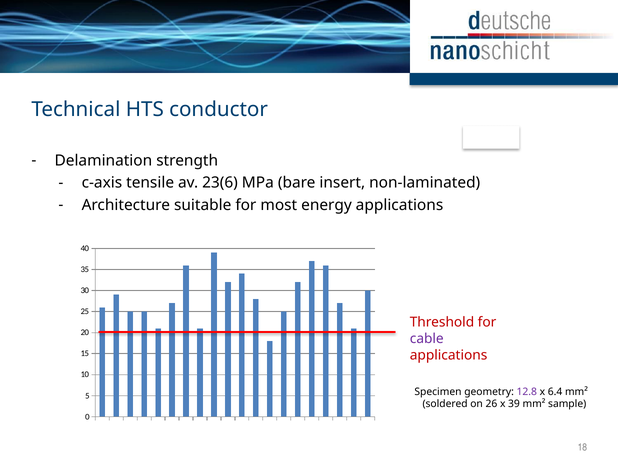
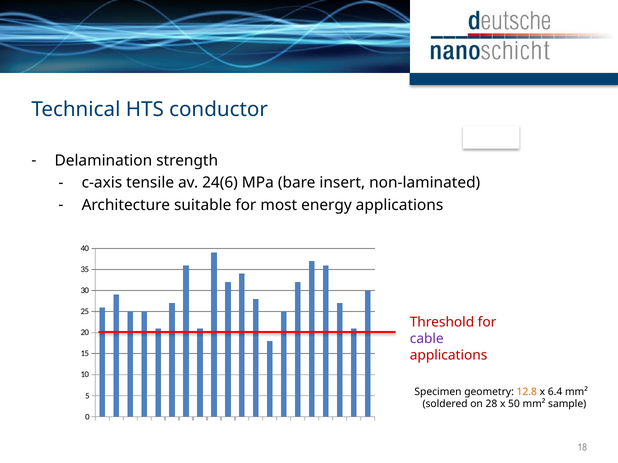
23(6: 23(6 -> 24(6
12.8 colour: purple -> orange
26: 26 -> 28
39: 39 -> 50
